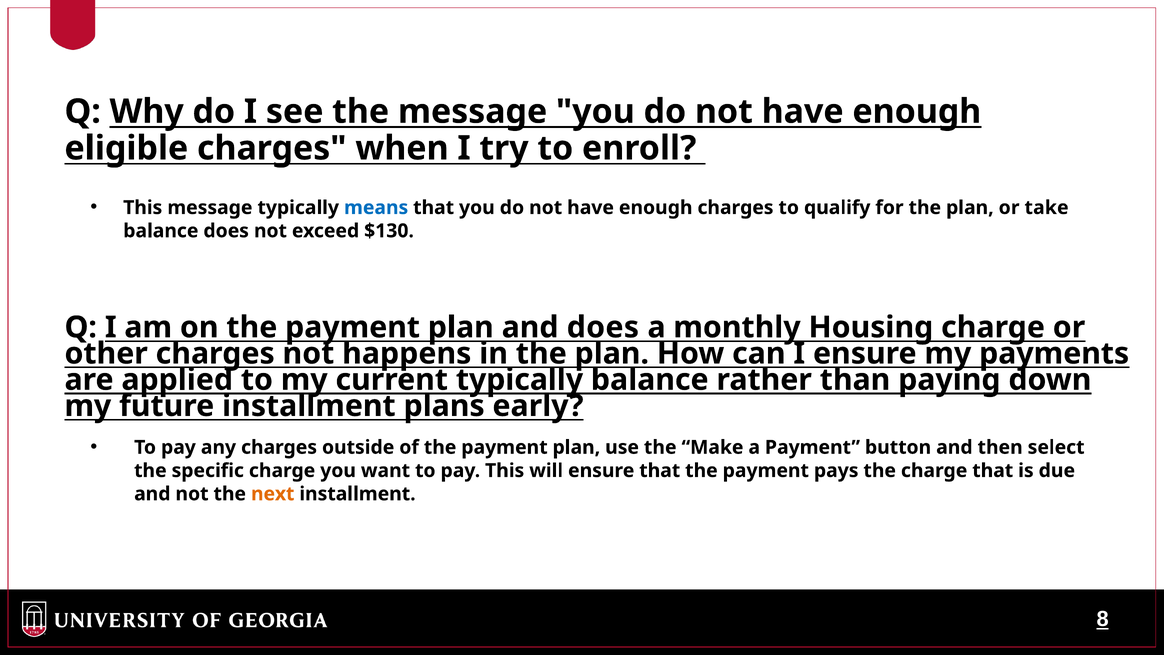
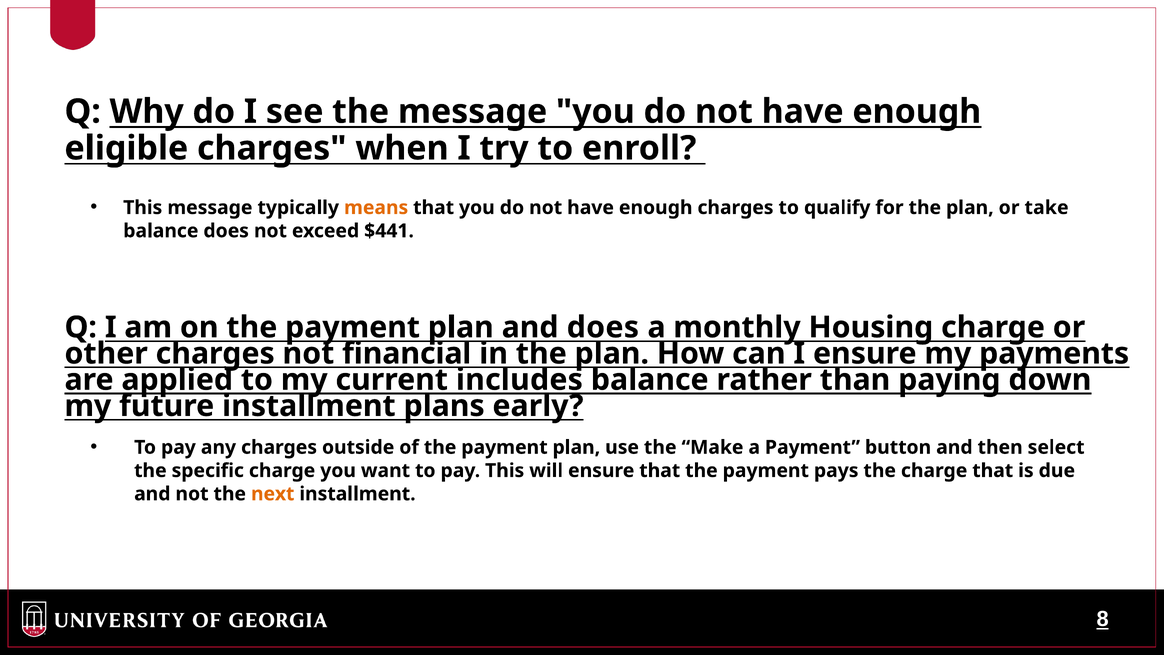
means colour: blue -> orange
$130: $130 -> $441
happens: happens -> financial
current typically: typically -> includes
